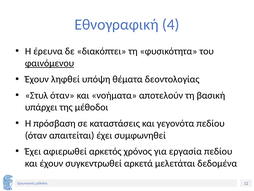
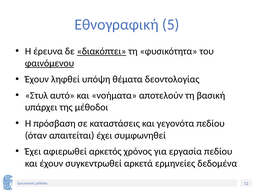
4: 4 -> 5
διακόπτει underline: none -> present
Στυλ όταν: όταν -> αυτό
μελετάται: μελετάται -> ερμηνείες
